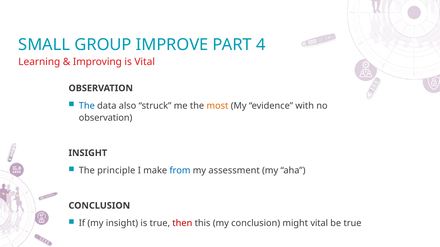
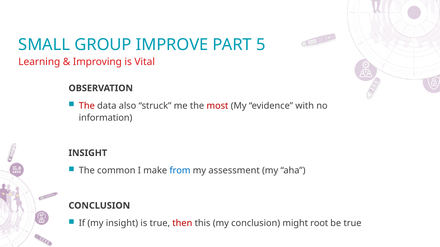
4: 4 -> 5
The at (87, 106) colour: blue -> red
most colour: orange -> red
observation at (106, 118): observation -> information
principle: principle -> common
might vital: vital -> root
